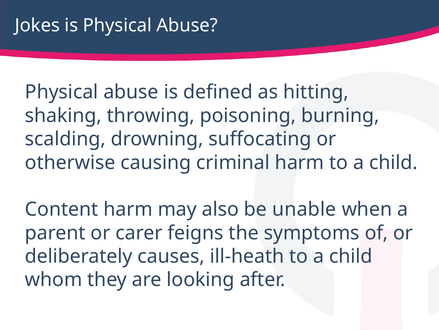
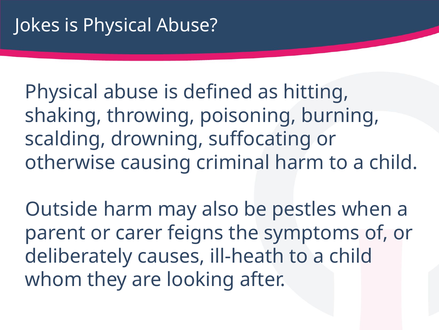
Content: Content -> Outside
unable: unable -> pestles
